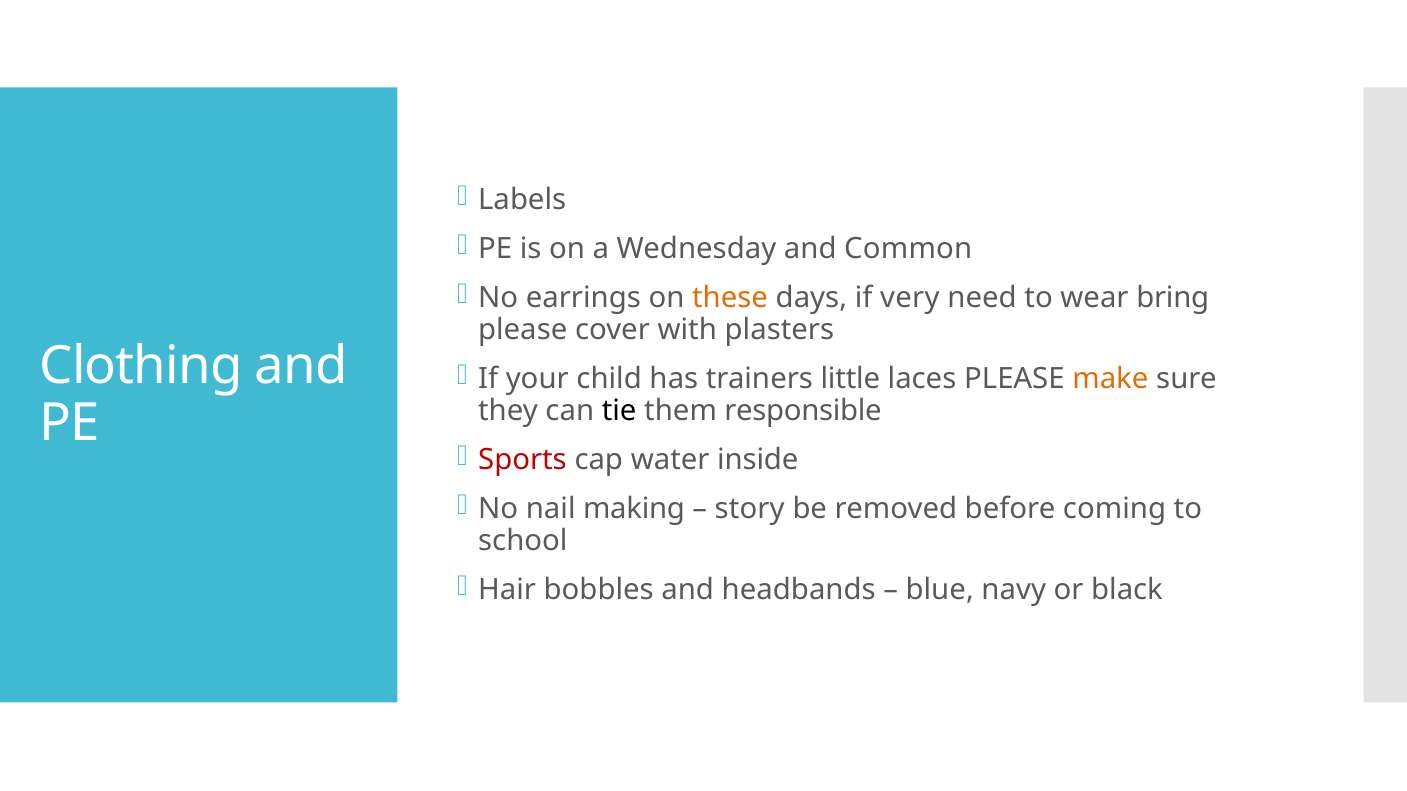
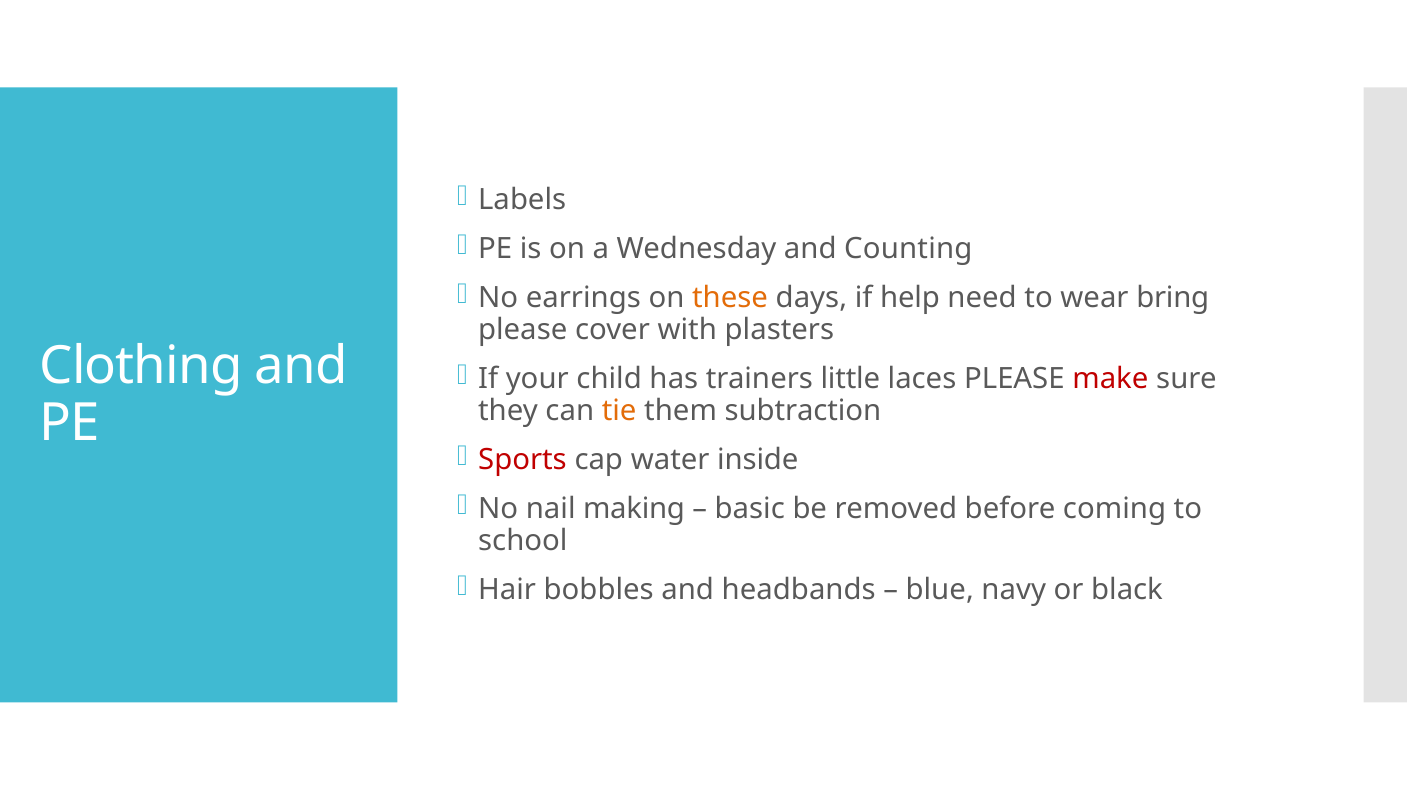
Common: Common -> Counting
very: very -> help
make colour: orange -> red
tie colour: black -> orange
responsible: responsible -> subtraction
story: story -> basic
